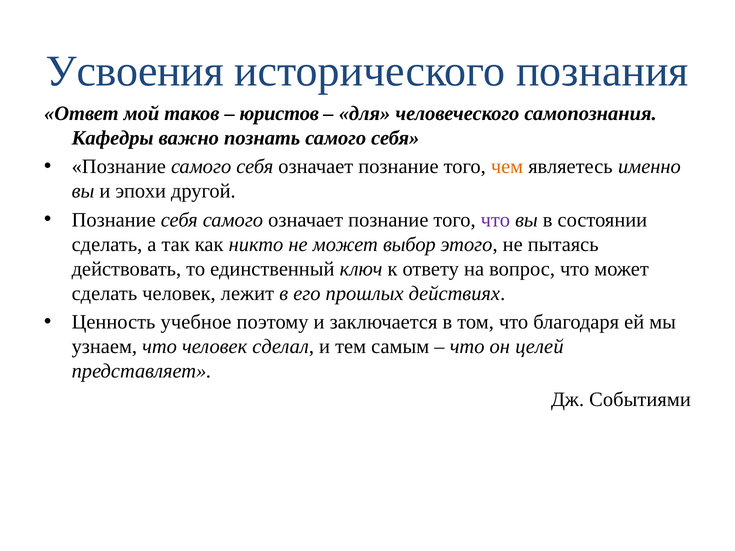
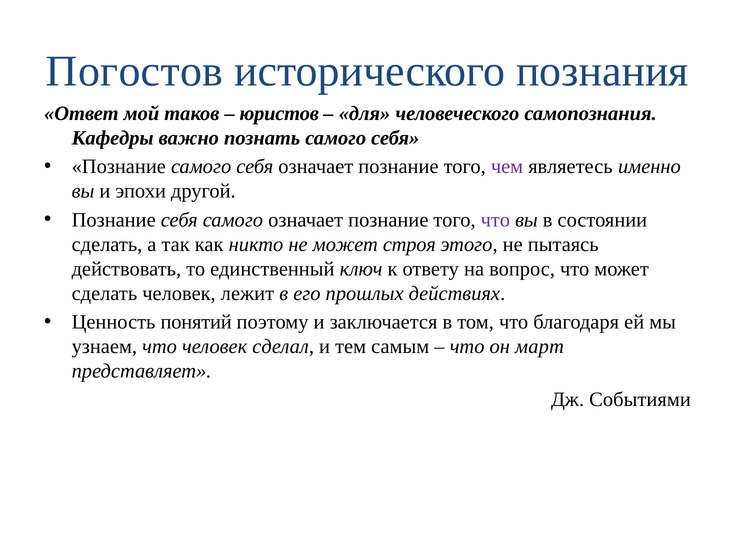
Усвоения: Усвоения -> Погостов
чем colour: orange -> purple
выбор: выбор -> строя
учебное: учебное -> понятий
целей: целей -> март
